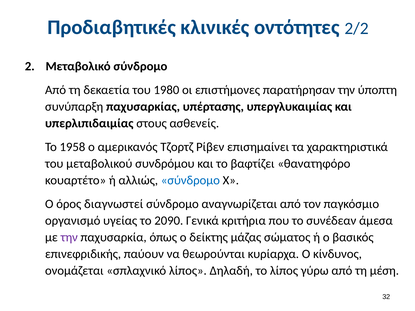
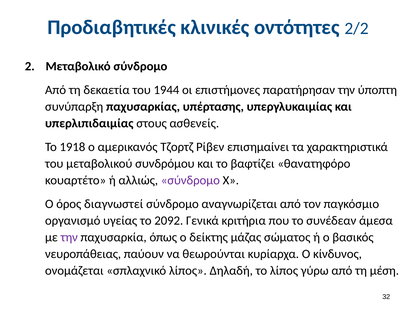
1980: 1980 -> 1944
1958: 1958 -> 1918
σύνδρομο at (190, 180) colour: blue -> purple
2090: 2090 -> 2092
επινεφριδικής: επινεφριδικής -> νευροπάθειας
